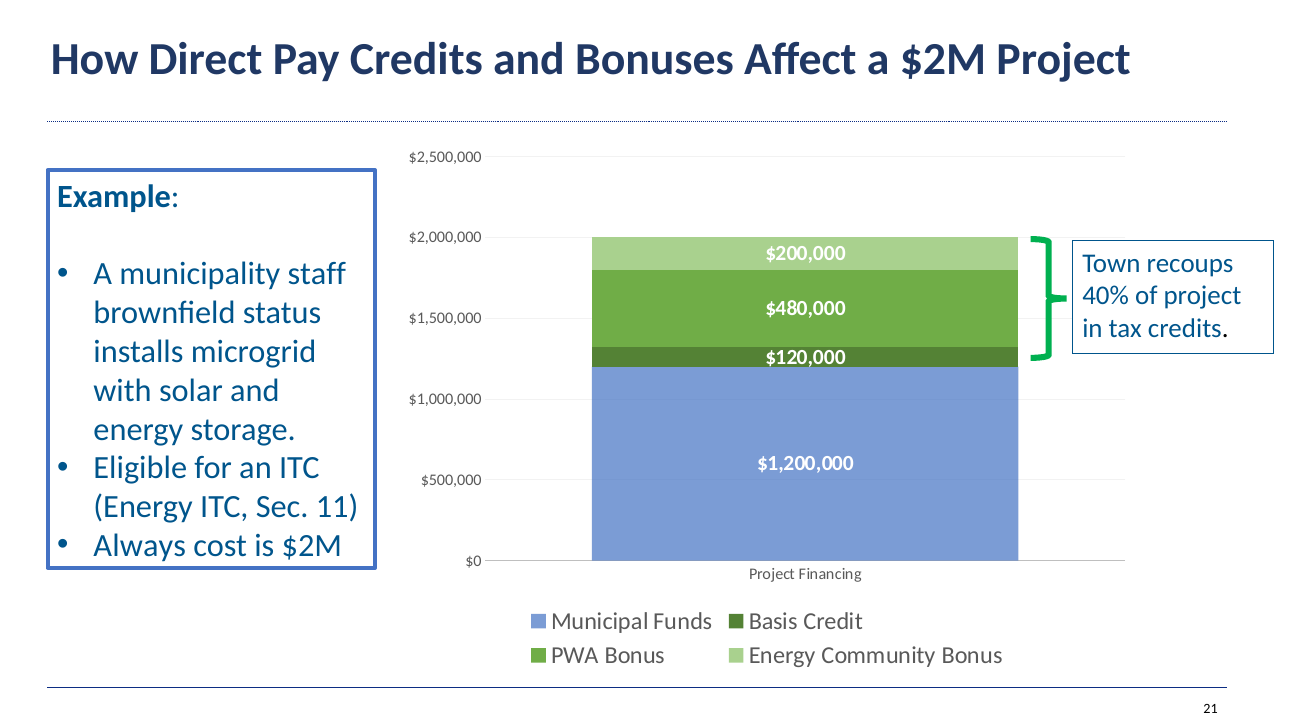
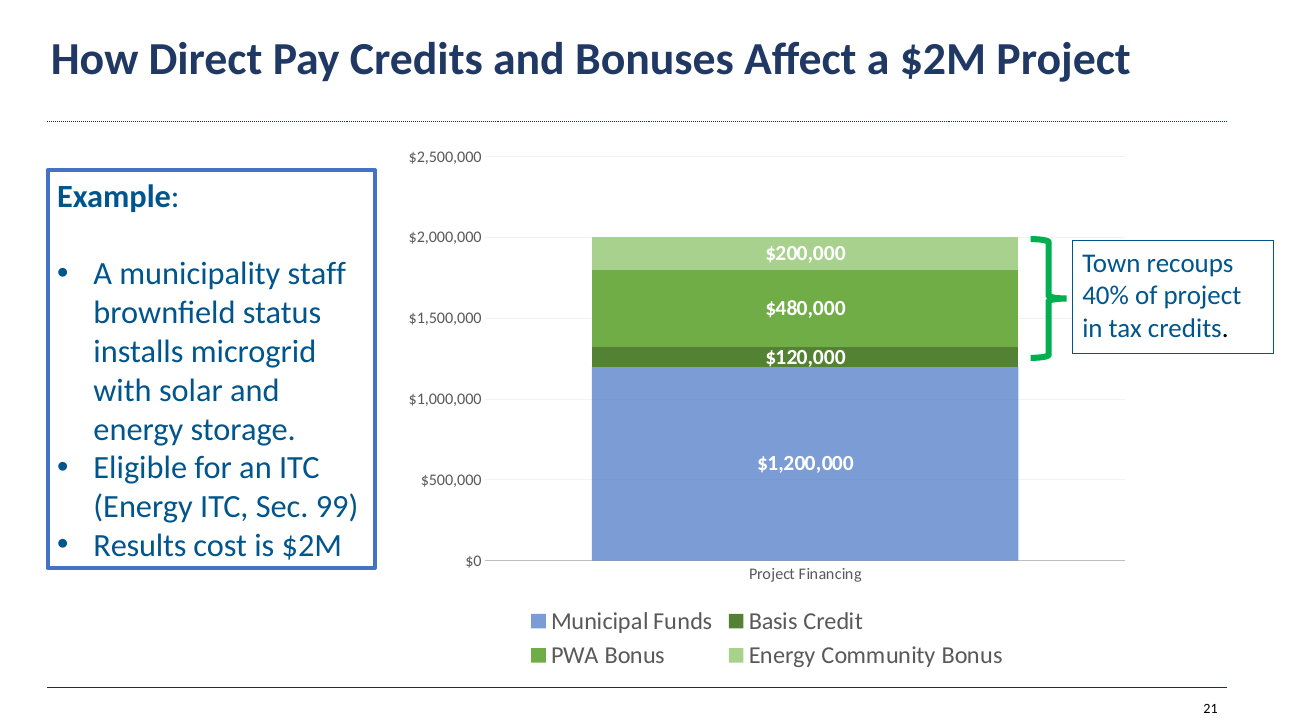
11: 11 -> 99
Always: Always -> Results
